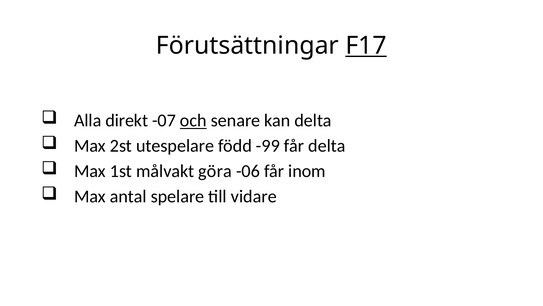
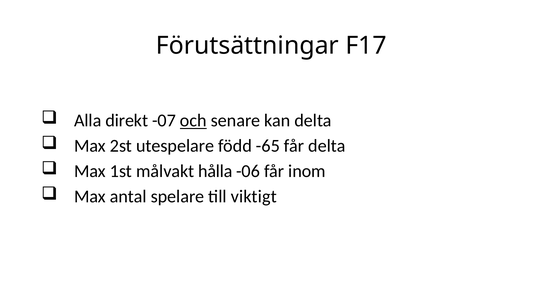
F17 underline: present -> none
-99: -99 -> -65
göra: göra -> hålla
vidare: vidare -> viktigt
